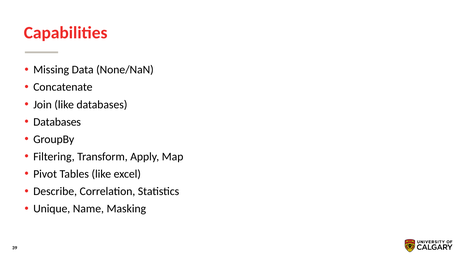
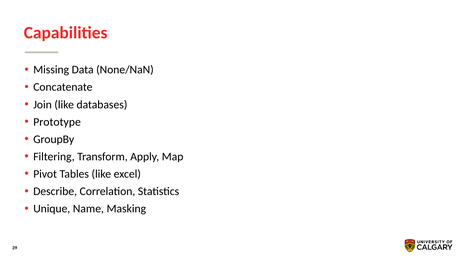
Databases at (57, 122): Databases -> Prototype
